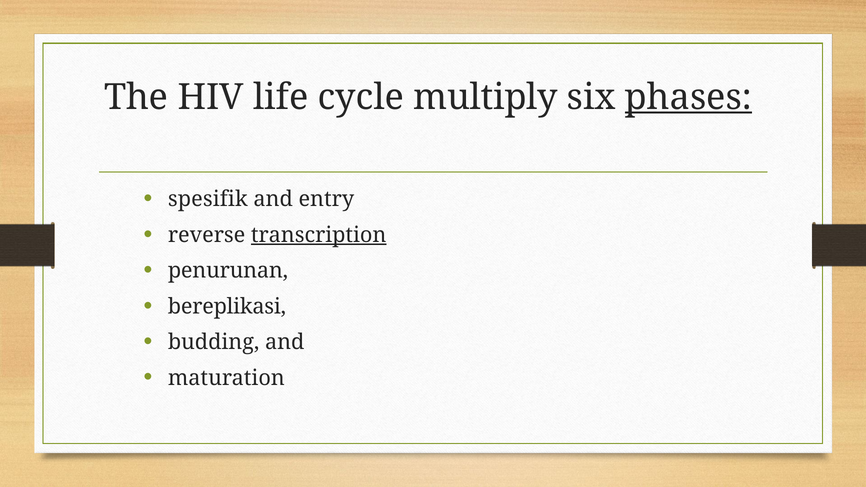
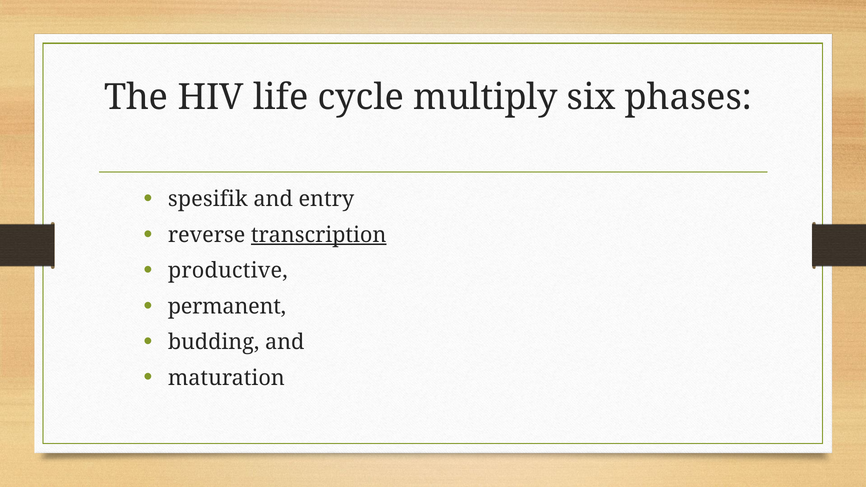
phases underline: present -> none
penurunan: penurunan -> productive
bereplikasi: bereplikasi -> permanent
